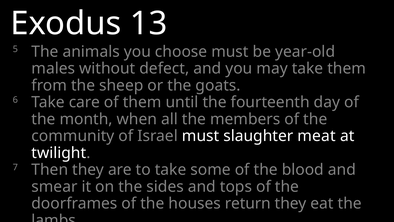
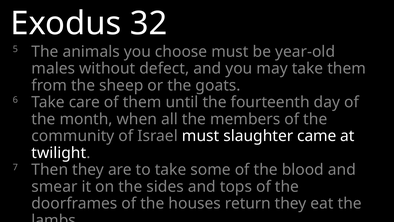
13: 13 -> 32
meat: meat -> came
